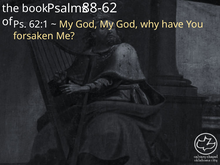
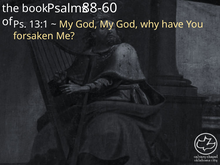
88-62: 88-62 -> 88-60
62:1: 62:1 -> 13:1
